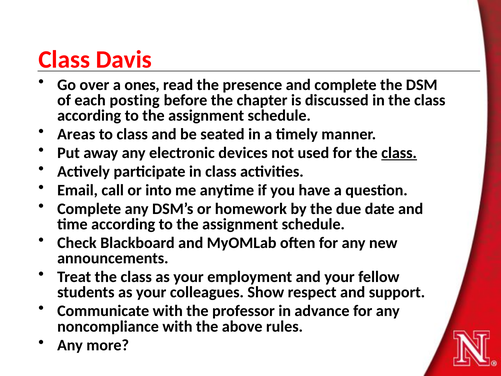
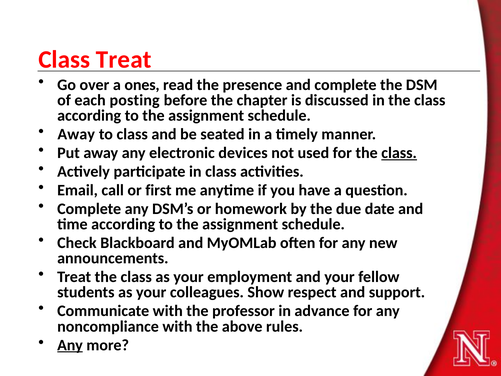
Class Davis: Davis -> Treat
Areas at (76, 134): Areas -> Away
into: into -> first
Any at (70, 345) underline: none -> present
